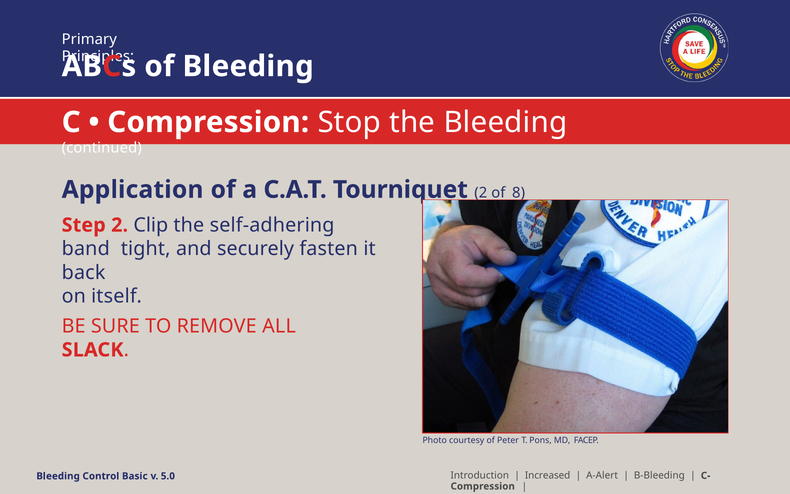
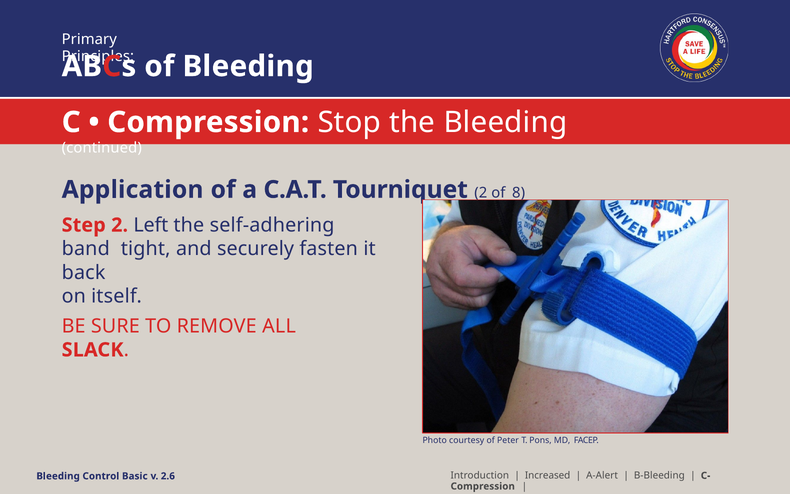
Clip: Clip -> Left
5.0: 5.0 -> 2.6
